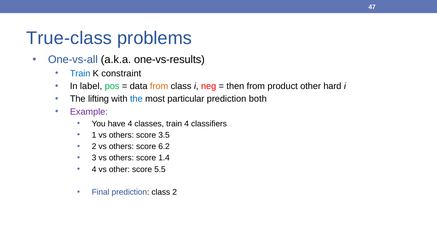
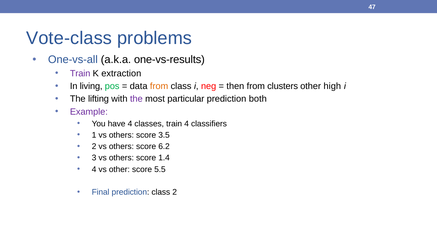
True-class: True-class -> Vote-class
Train at (80, 73) colour: blue -> purple
constraint: constraint -> extraction
label: label -> living
product: product -> clusters
hard: hard -> high
the at (136, 99) colour: blue -> purple
